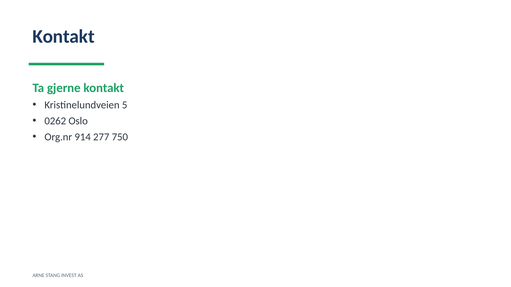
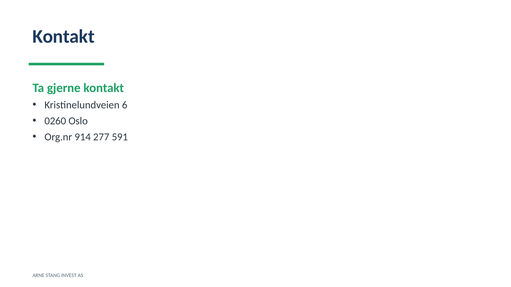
5: 5 -> 6
0262: 0262 -> 0260
750: 750 -> 591
